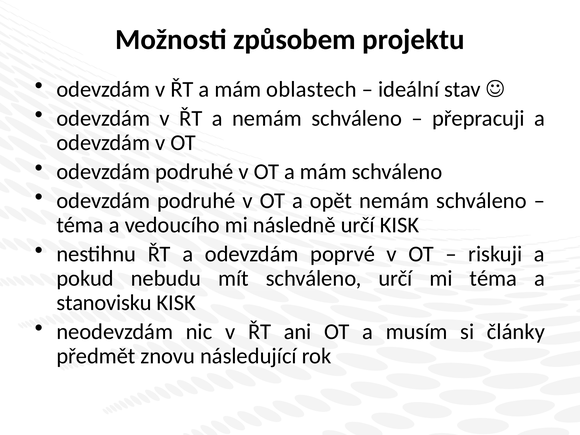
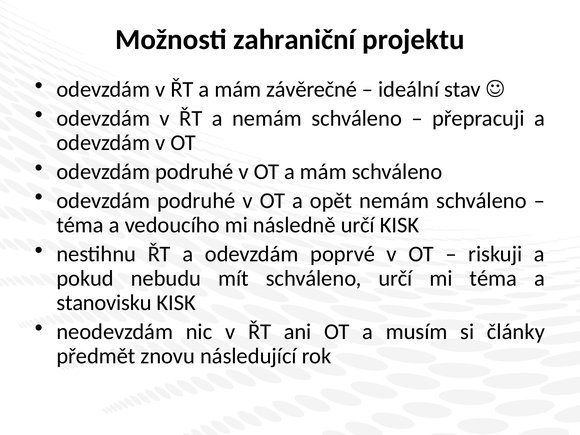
způsobem: způsobem -> zahraniční
oblastech: oblastech -> závěrečné
